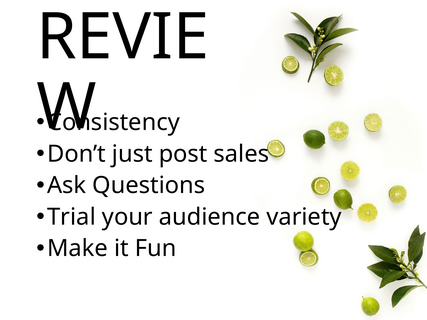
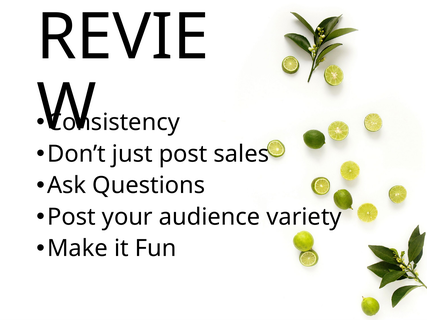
Trial at (71, 217): Trial -> Post
